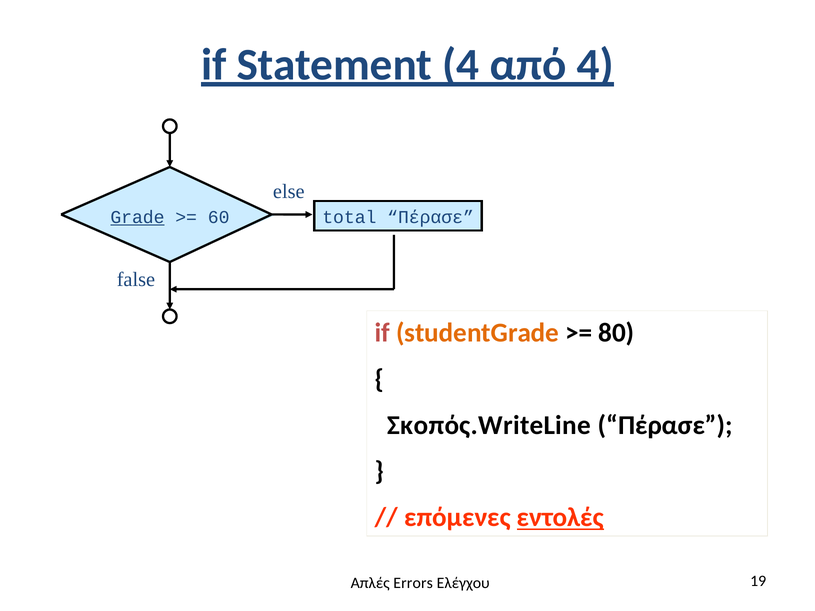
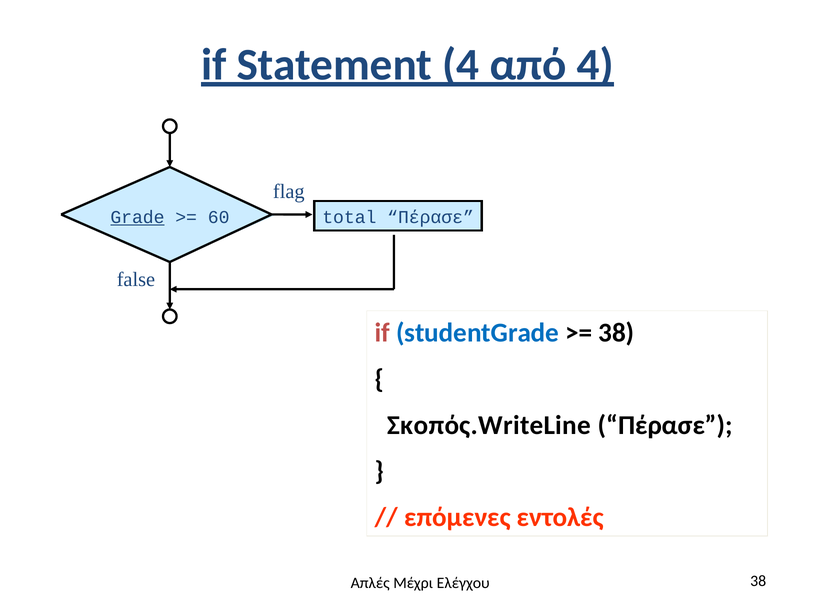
else: else -> flag
studentGrade colour: orange -> blue
80 at (616, 333): 80 -> 38
εντολές underline: present -> none
Errors: Errors -> Μέχρι
Ελέγχου 19: 19 -> 38
